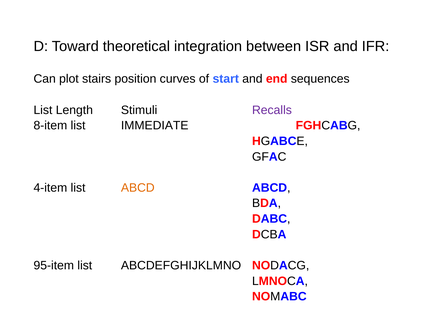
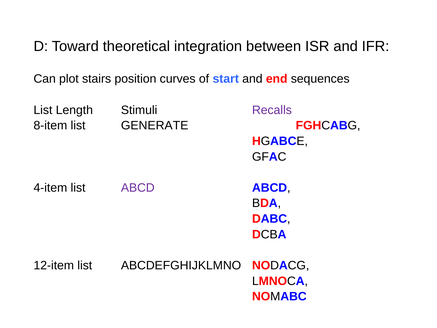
IMMEDIATE: IMMEDIATE -> GENERATE
ABCD at (138, 188) colour: orange -> purple
95-item: 95-item -> 12-item
